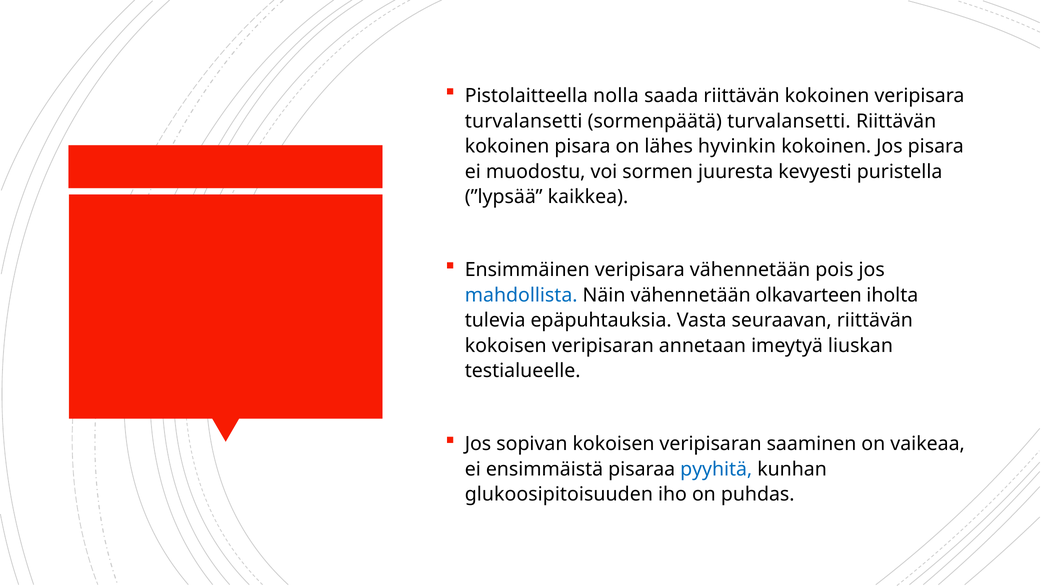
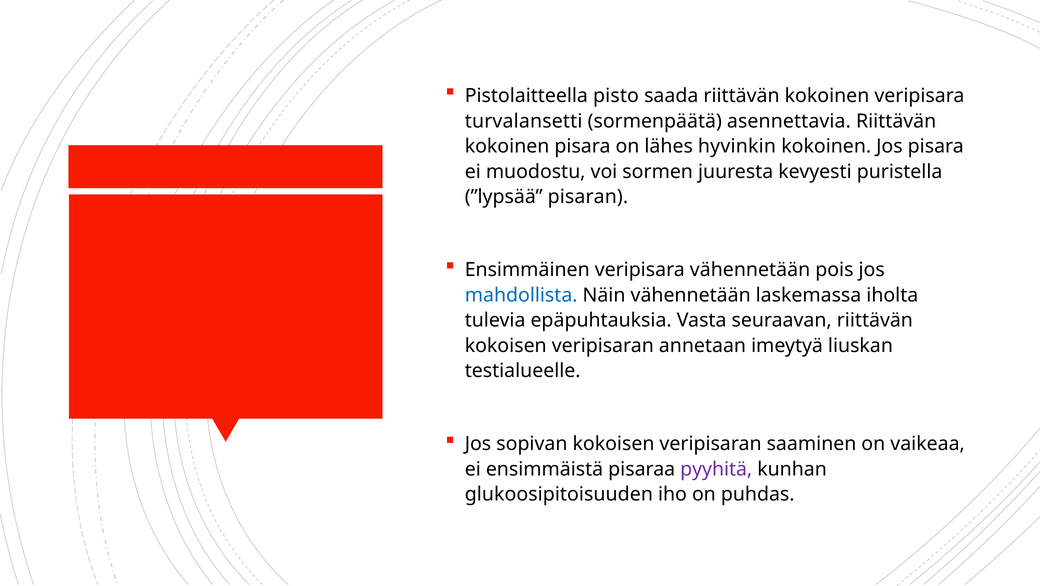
nolla: nolla -> pisto
sormenpäätä turvalansetti: turvalansetti -> asennettavia
kaikkea: kaikkea -> pisaran
olkavarteen: olkavarteen -> laskemassa
pyyhitä colour: blue -> purple
